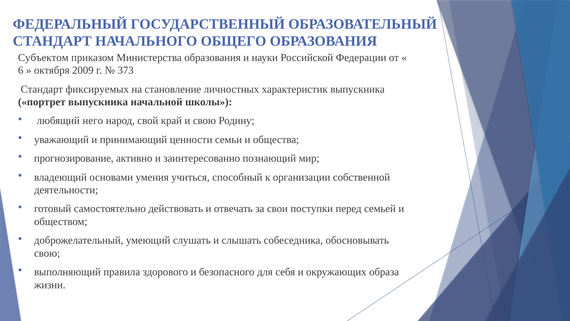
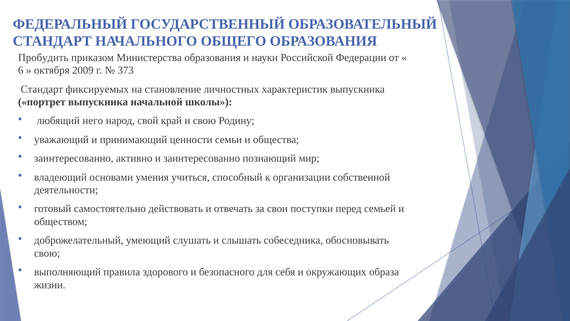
Субъектом: Субъектом -> Пробудить
прогнозирование at (74, 158): прогнозирование -> заинтересованно
